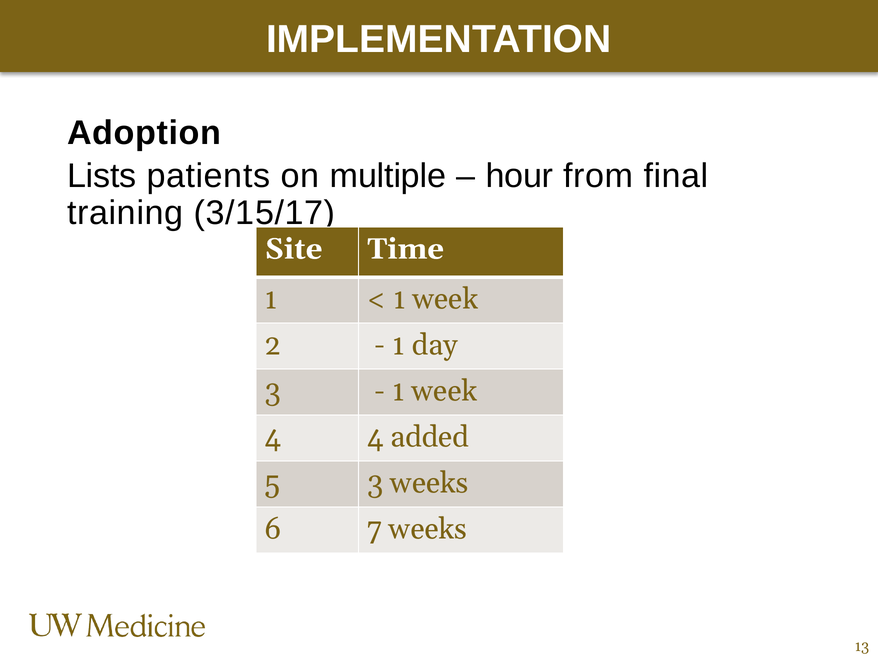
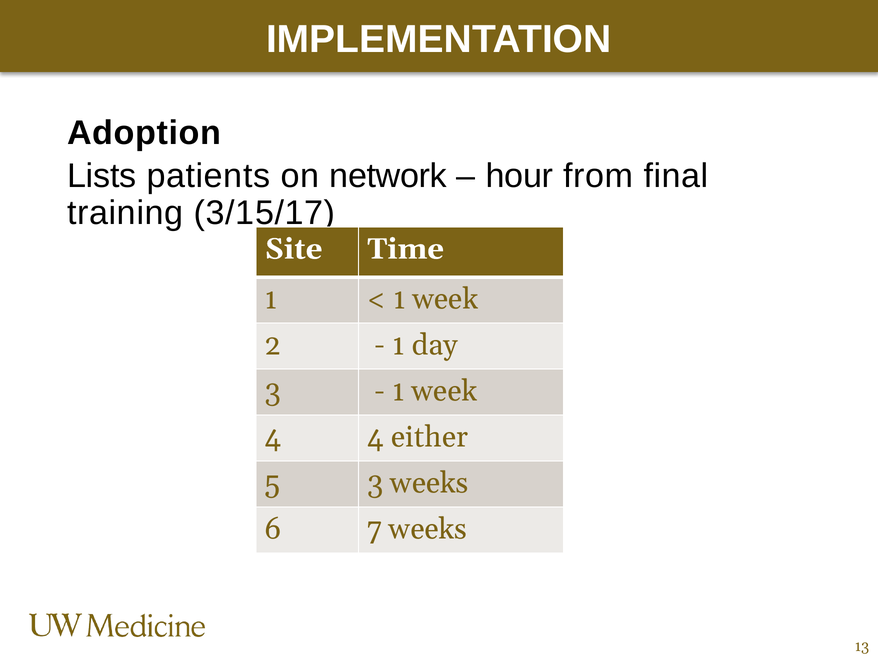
multiple: multiple -> network
added: added -> either
